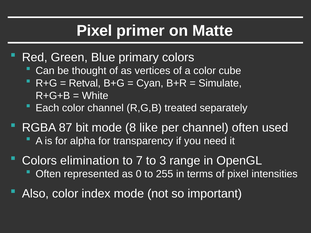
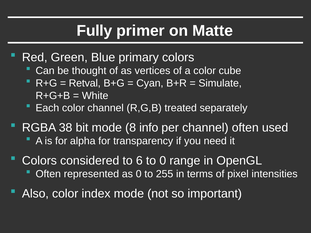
Pixel at (94, 31): Pixel -> Fully
87: 87 -> 38
like: like -> info
elimination: elimination -> considered
7: 7 -> 6
to 3: 3 -> 0
